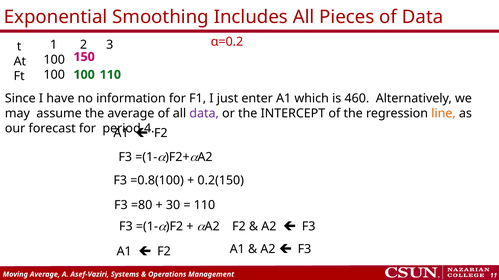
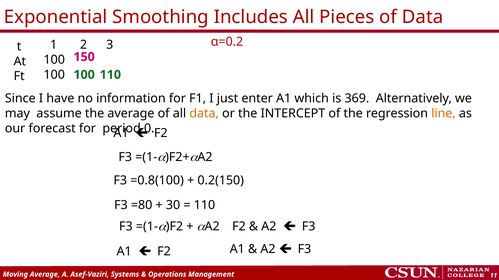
460: 460 -> 369
data at (204, 114) colour: purple -> orange
4: 4 -> 0
